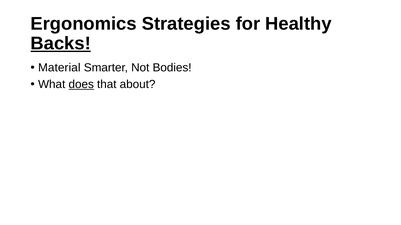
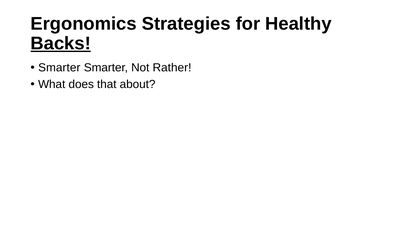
Material at (59, 68): Material -> Smarter
Bodies: Bodies -> Rather
does underline: present -> none
